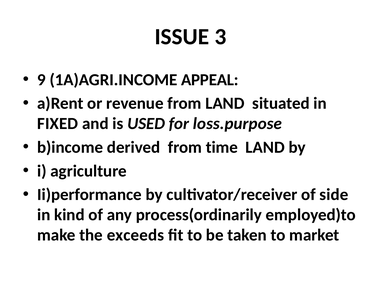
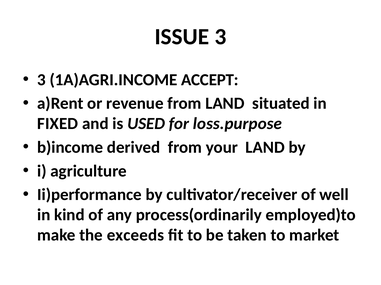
9 at (41, 80): 9 -> 3
APPEAL: APPEAL -> ACCEPT
time: time -> your
side: side -> well
